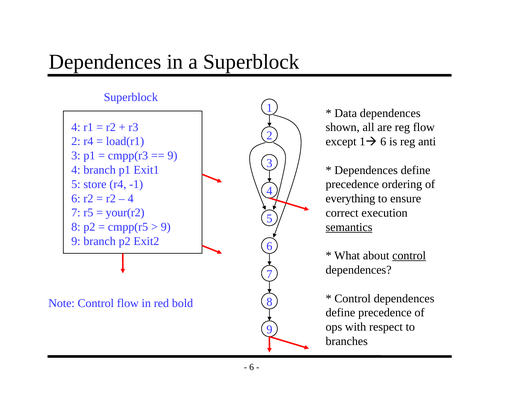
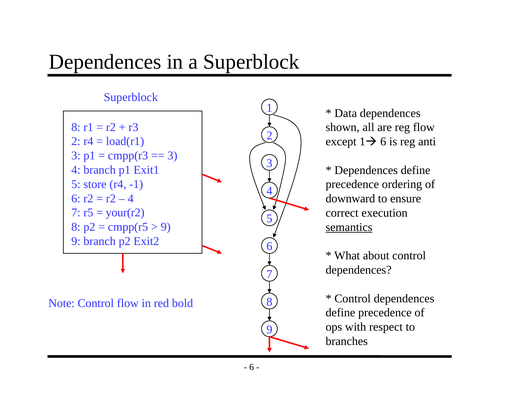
4 at (76, 127): 4 -> 8
9 at (172, 156): 9 -> 3
everything: everything -> downward
control at (409, 256) underline: present -> none
